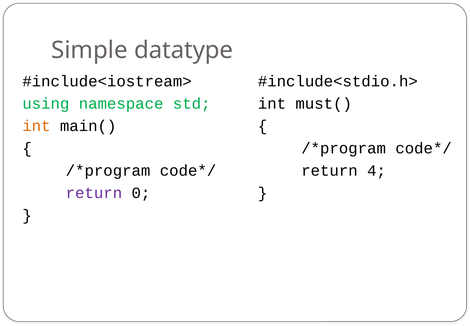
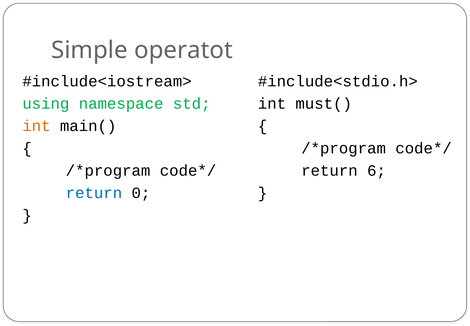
datatype: datatype -> operatot
4: 4 -> 6
return at (94, 193) colour: purple -> blue
